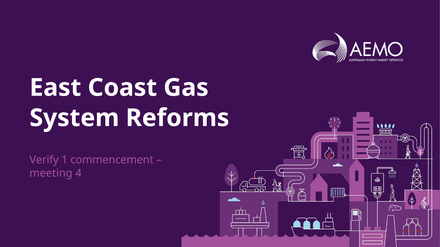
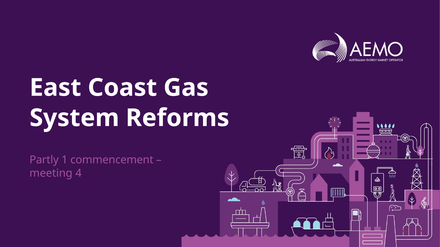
Verify: Verify -> Partly
